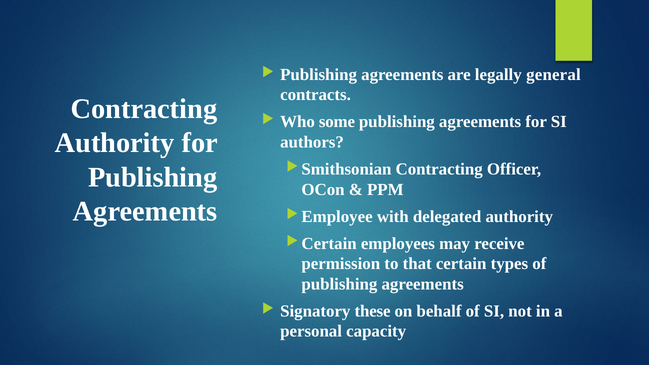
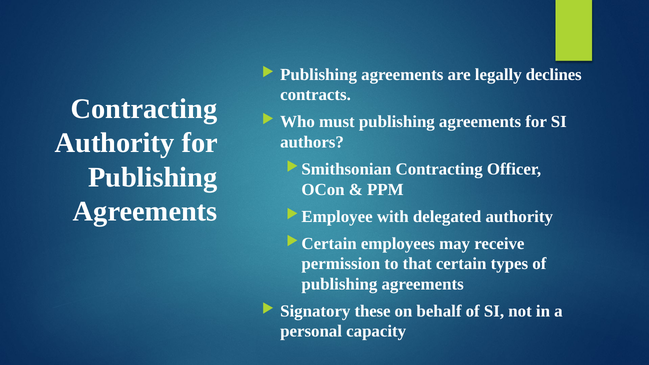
general: general -> declines
some: some -> must
